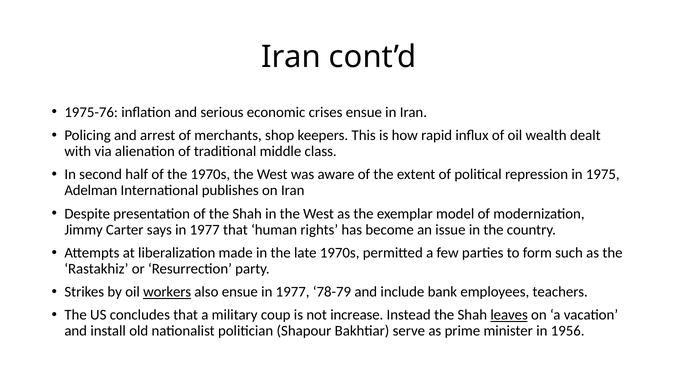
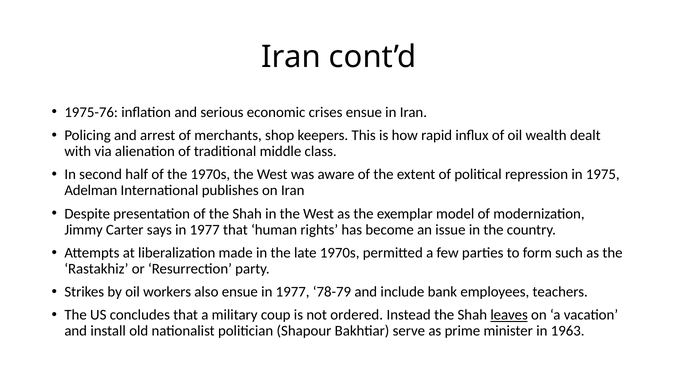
workers underline: present -> none
increase: increase -> ordered
1956: 1956 -> 1963
